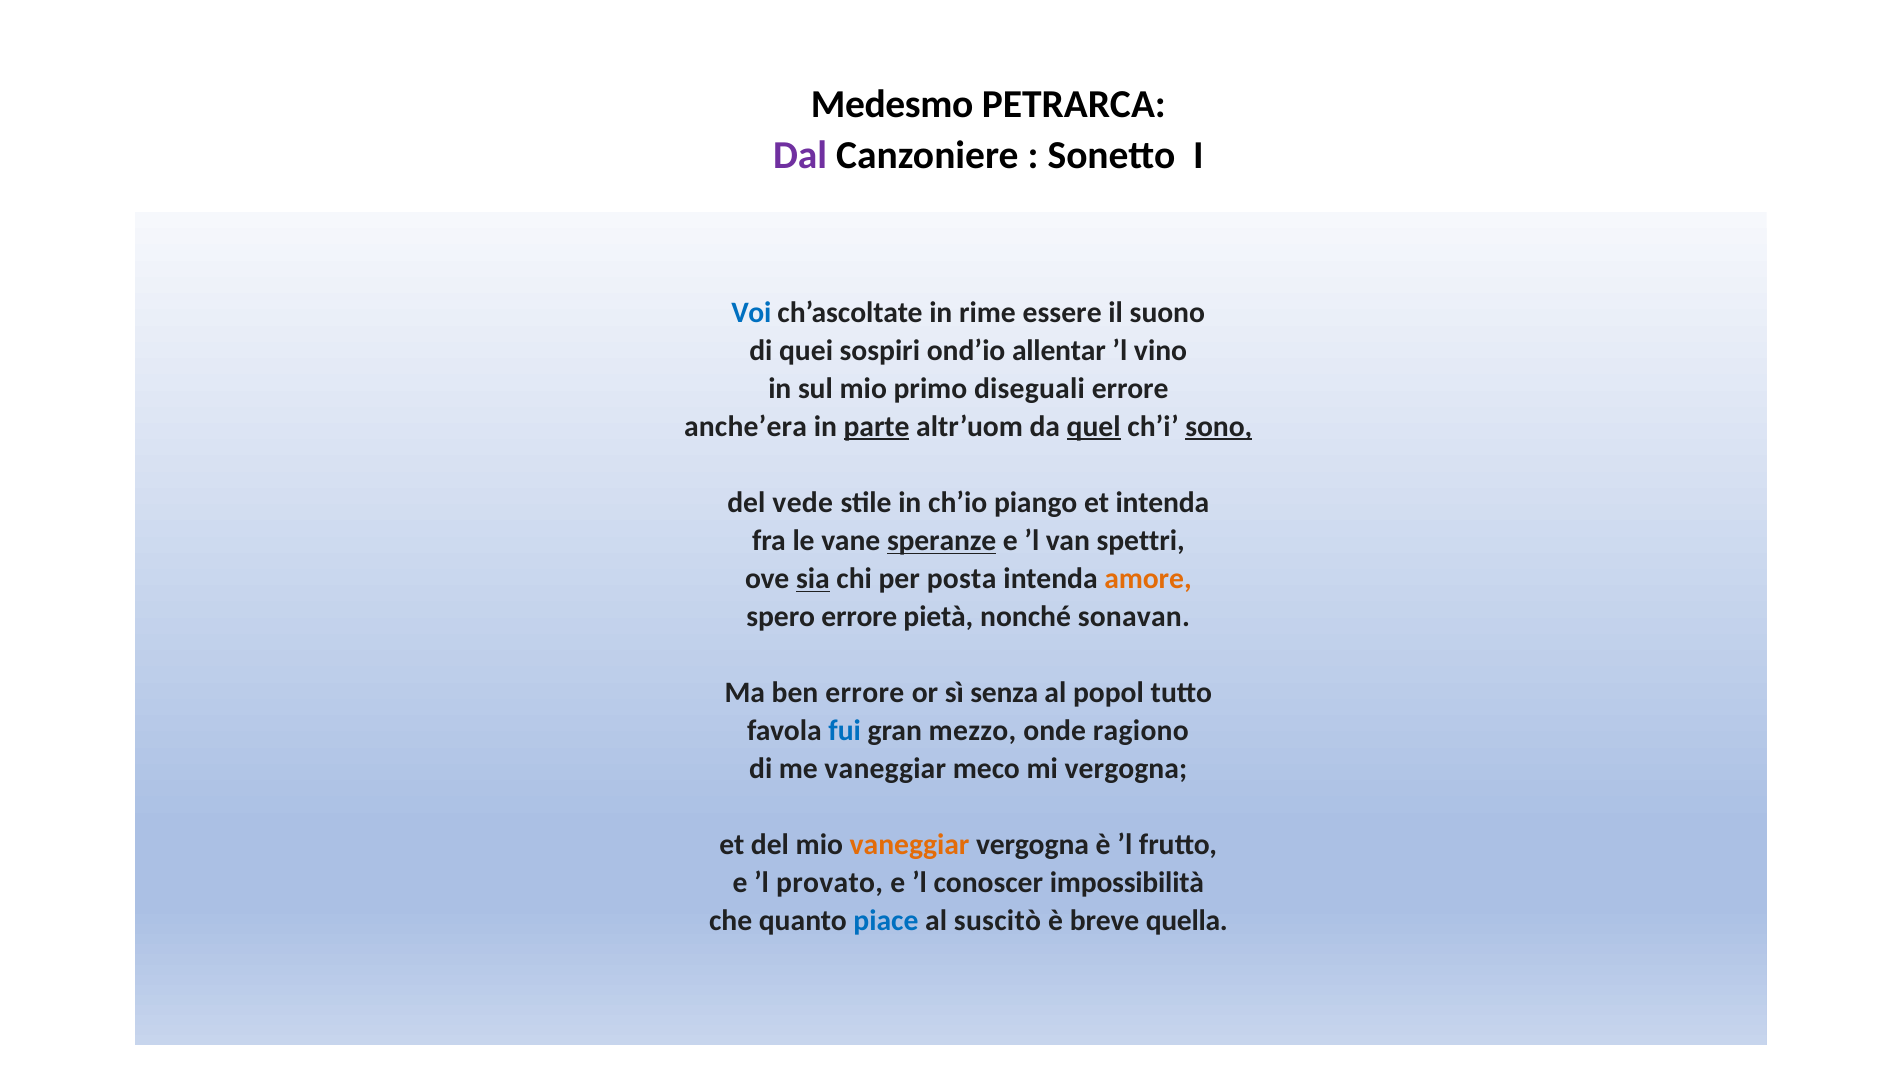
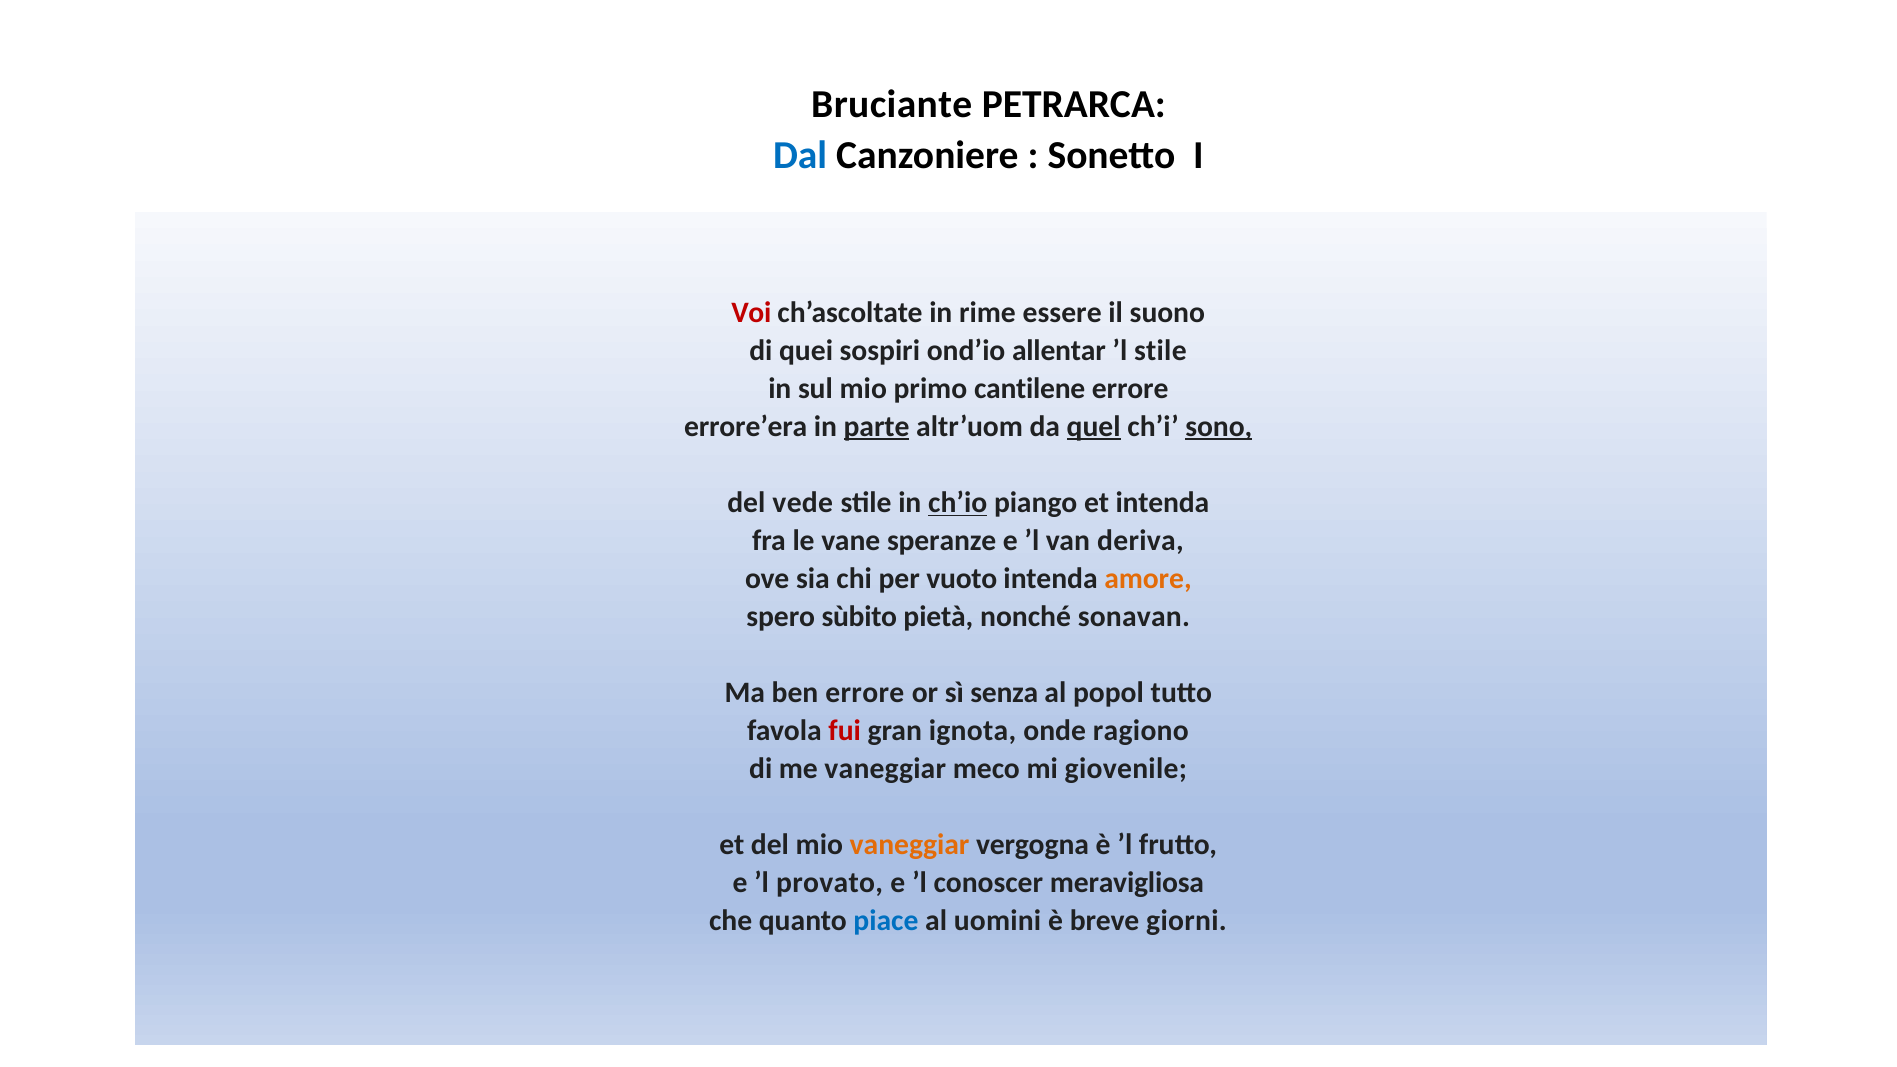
Medesmo: Medesmo -> Bruciante
Dal colour: purple -> blue
Voi colour: blue -> red
’l vino: vino -> stile
diseguali: diseguali -> cantilene
anche’era: anche’era -> errore’era
ch’io underline: none -> present
speranze underline: present -> none
spettri: spettri -> deriva
sia underline: present -> none
posta: posta -> vuoto
spero errore: errore -> sùbito
fui colour: blue -> red
mezzo: mezzo -> ignota
mi vergogna: vergogna -> giovenile
impossibilità: impossibilità -> meravigliosa
suscitò: suscitò -> uomini
quella: quella -> giorni
